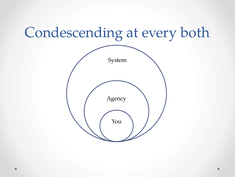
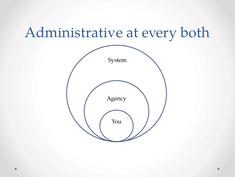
Condescending: Condescending -> Administrative
